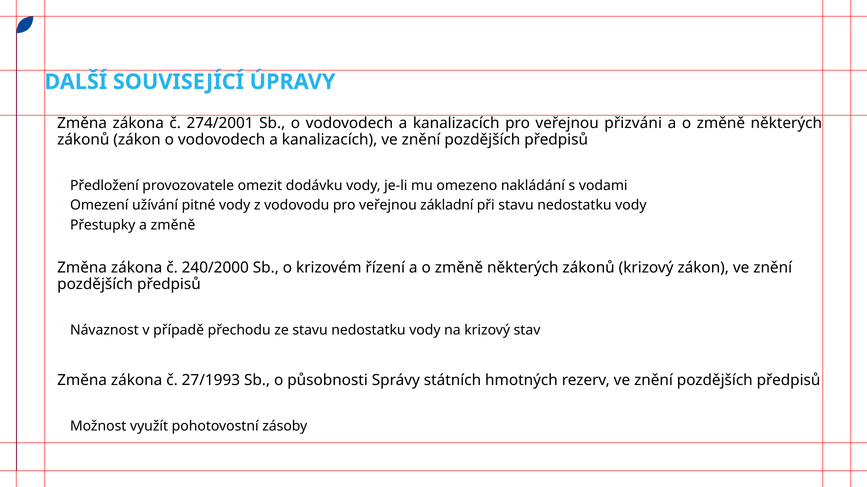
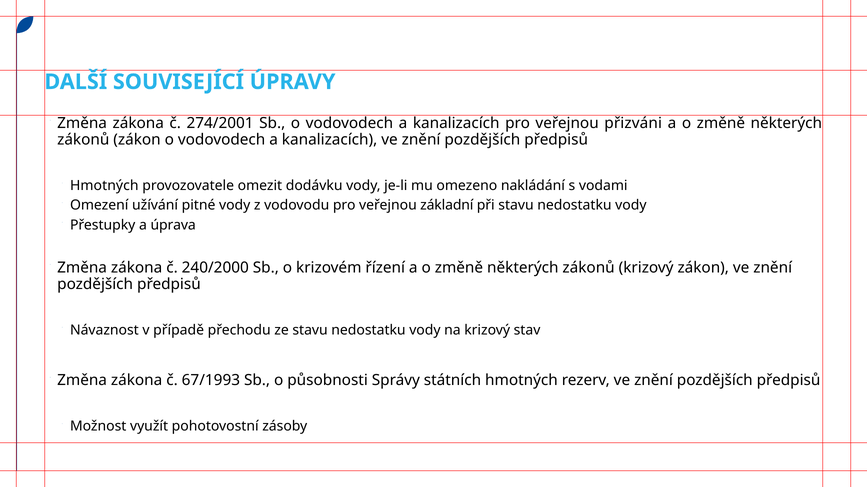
Předložení at (104, 186): Předložení -> Hmotných
a změně: změně -> úprava
27/1993: 27/1993 -> 67/1993
